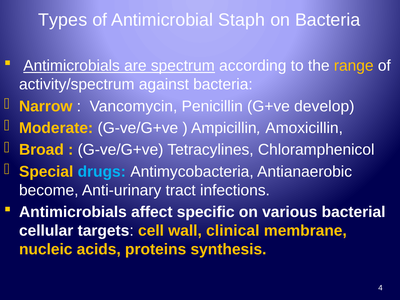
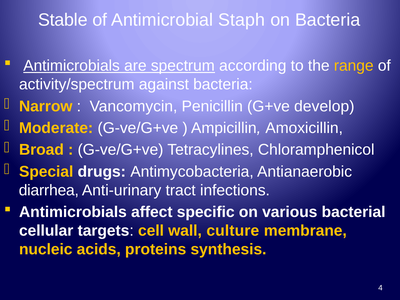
Types: Types -> Stable
drugs colour: light blue -> white
become: become -> diarrhea
clinical: clinical -> culture
